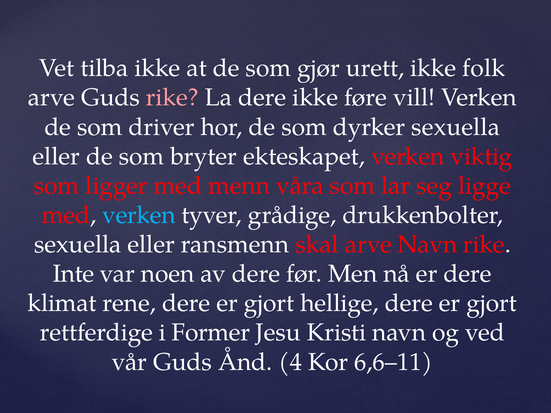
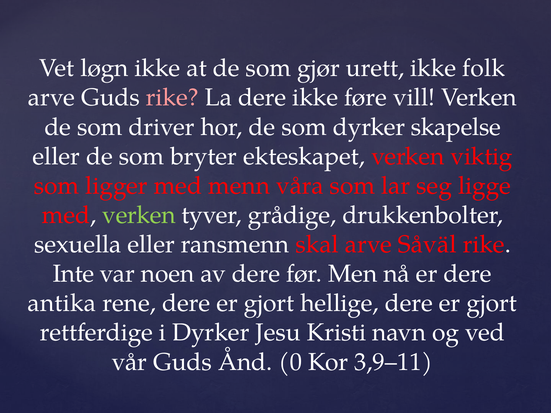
tilba: tilba -> løgn
dyrker sexuella: sexuella -> skapelse
verken at (139, 215) colour: light blue -> light green
arve Navn: Navn -> Såväl
klimat: klimat -> antika
i Former: Former -> Dyrker
4: 4 -> 0
6,6–11: 6,6–11 -> 3,9–11
